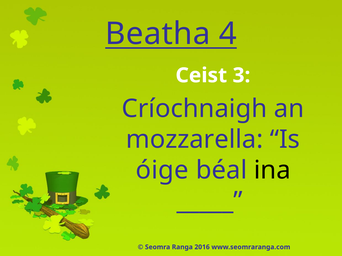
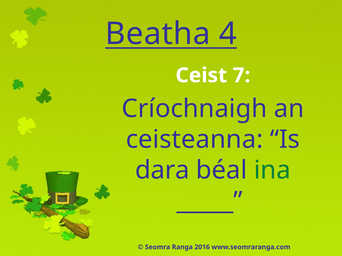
3: 3 -> 7
mozzarella: mozzarella -> ceisteanna
óige: óige -> dara
ina colour: black -> green
